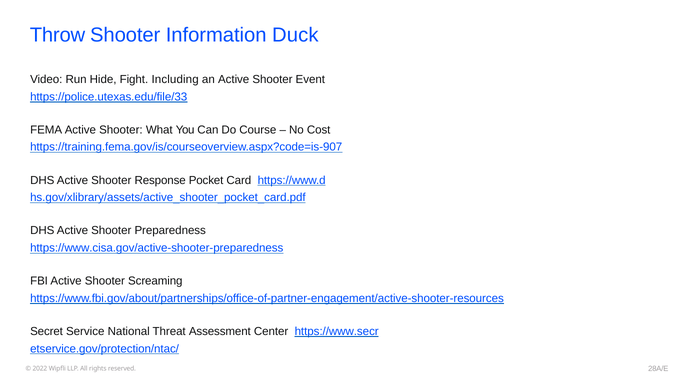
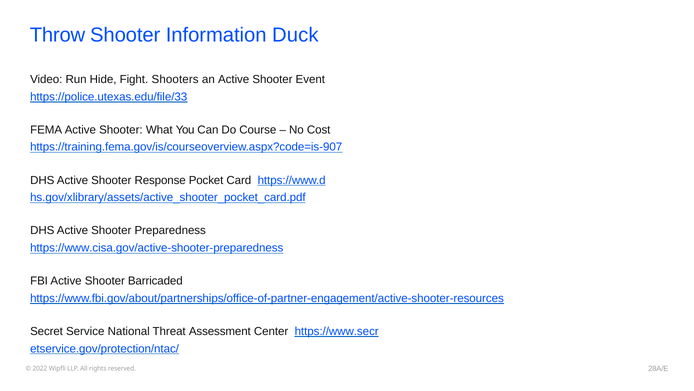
Including: Including -> Shooters
Screaming: Screaming -> Barricaded
